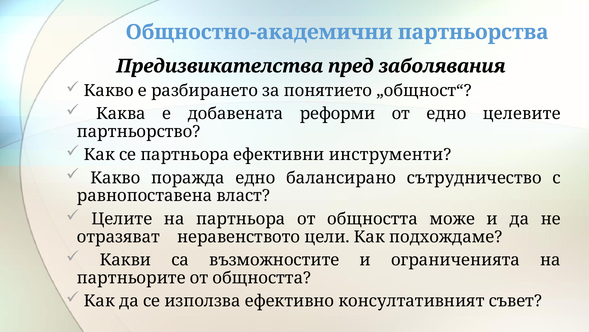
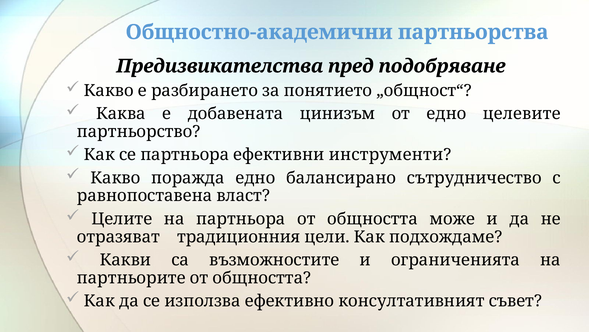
заболявания: заболявания -> подобряване
реформи: реформи -> цинизъм
неравенството: неравенството -> традиционния
